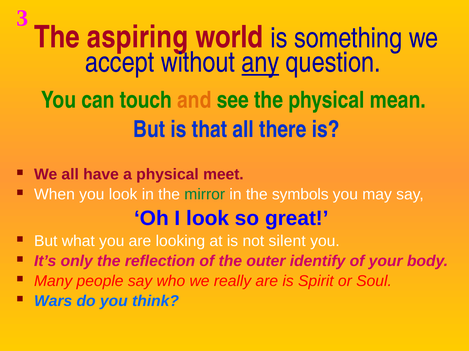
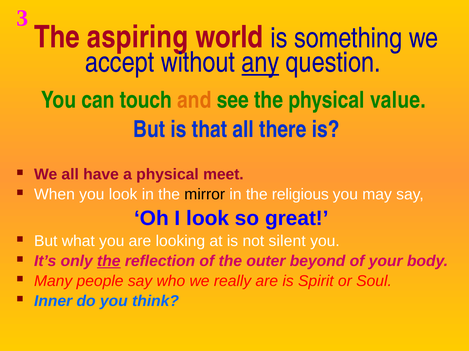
mean: mean -> value
mirror colour: green -> black
symbols: symbols -> religious
the at (109, 262) underline: none -> present
identify: identify -> beyond
Wars: Wars -> Inner
